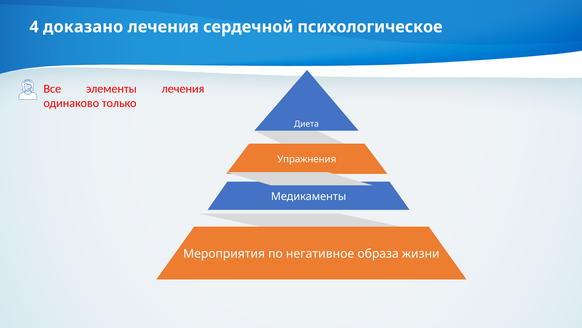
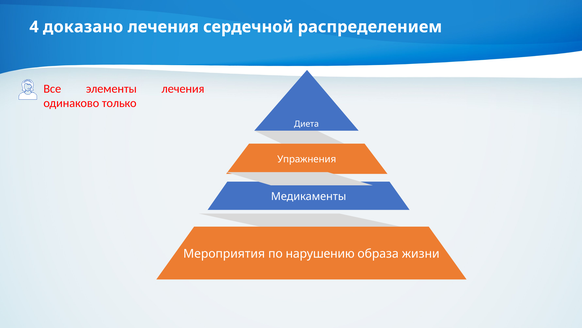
психологическое: психологическое -> распределением
негативное: негативное -> нарушению
